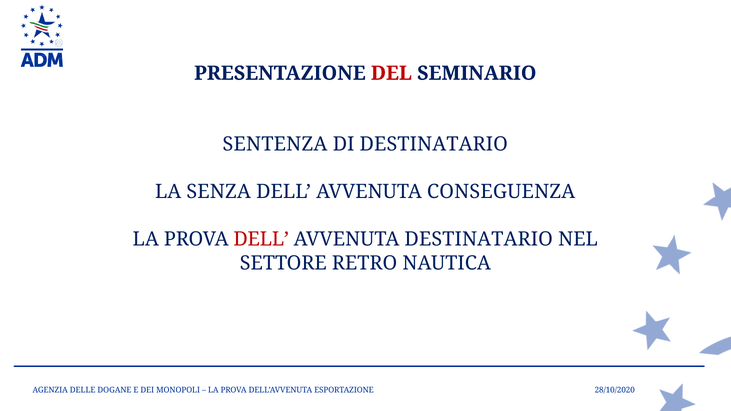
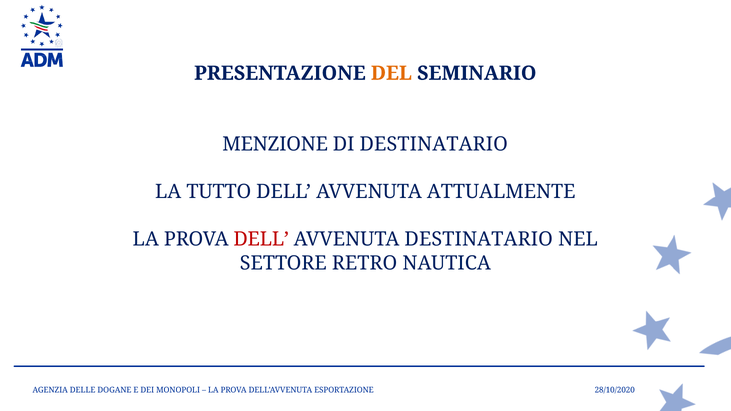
DEL colour: red -> orange
SENTENZA: SENTENZA -> MENZIONE
SENZA: SENZA -> TUTTO
CONSEGUENZA: CONSEGUENZA -> ATTUALMENTE
